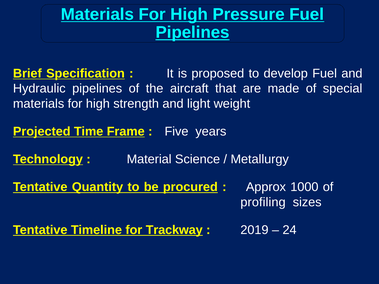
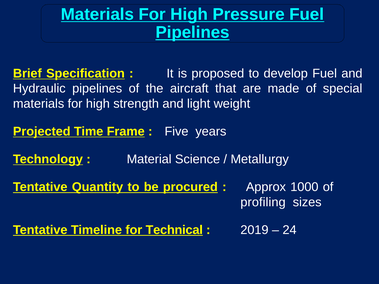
Trackway: Trackway -> Technical
